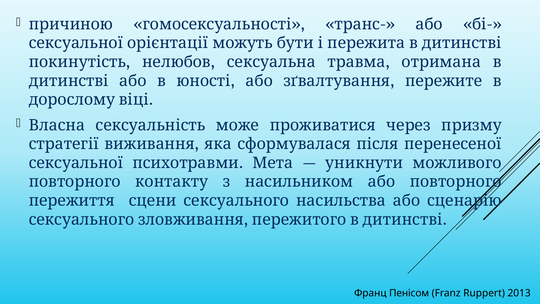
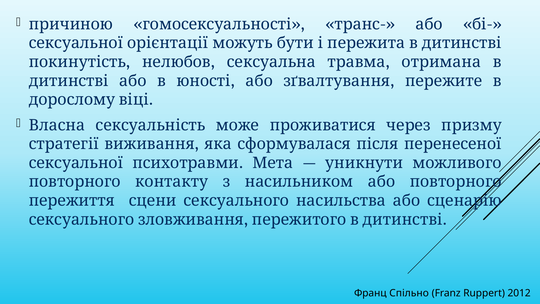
Пенісом: Пенісом -> Спільно
2013: 2013 -> 2012
